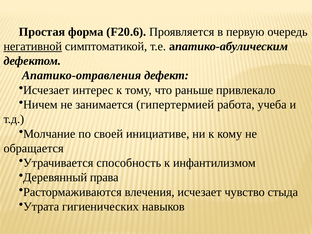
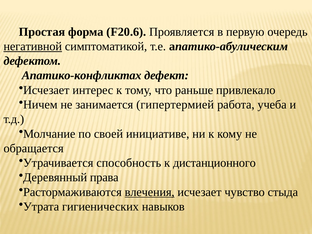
Апатико-отравления: Апатико-отравления -> Апатико-конфликтах
инфантилизмом: инфантилизмом -> дистанционного
влечения underline: none -> present
